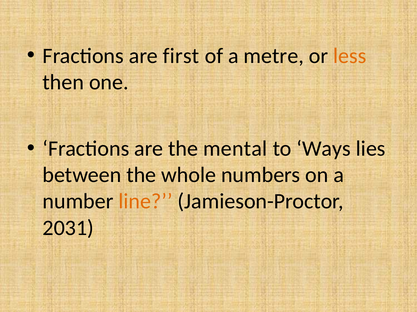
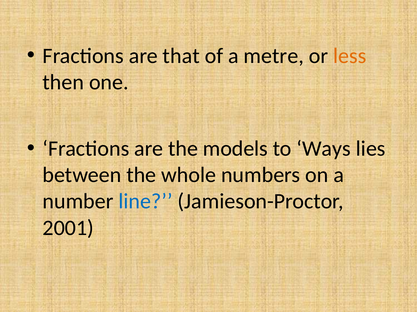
first: first -> that
mental: mental -> models
line colour: orange -> blue
2031: 2031 -> 2001
